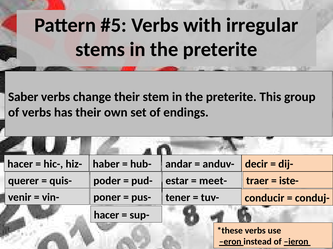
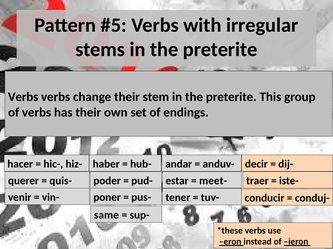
Saber at (23, 97): Saber -> Verbs
hacer at (106, 216): hacer -> same
